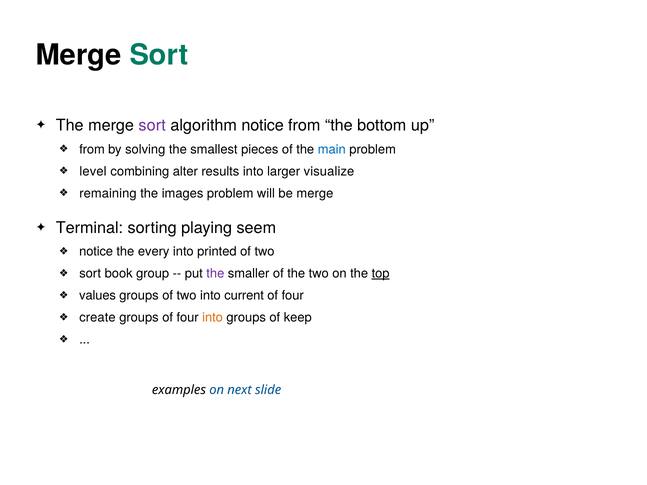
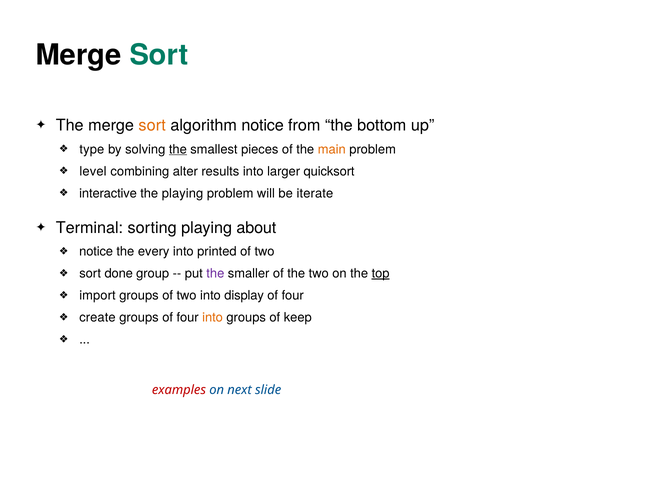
sort at (152, 126) colour: purple -> orange
from at (92, 149): from -> type
the at (178, 149) underline: none -> present
main colour: blue -> orange
visualize: visualize -> quicksort
remaining: remaining -> interactive
the images: images -> playing
be merge: merge -> iterate
seem: seem -> about
book: book -> done
values: values -> import
current: current -> display
examples colour: black -> red
